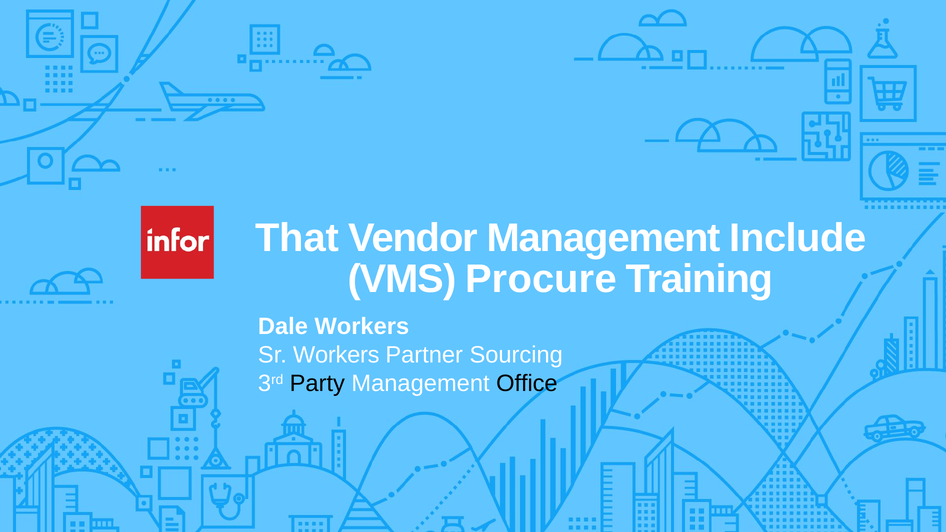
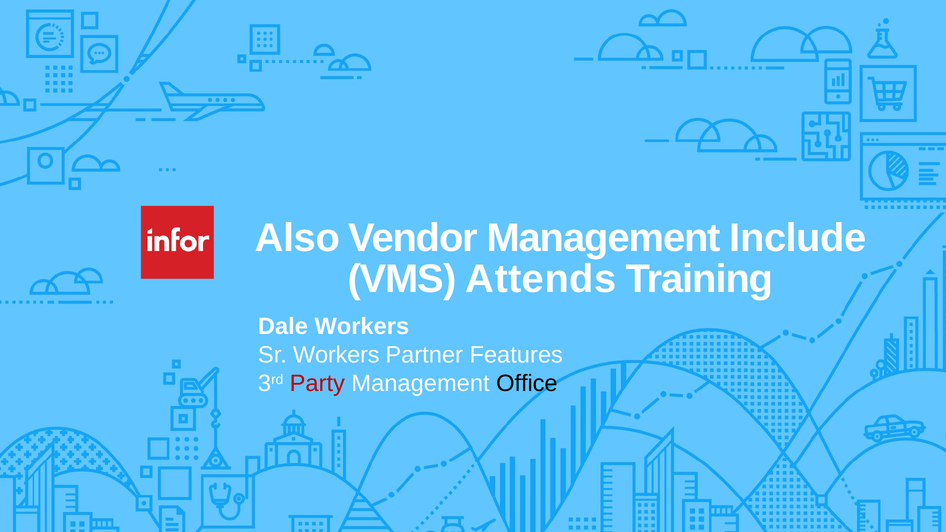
That: That -> Also
Procure: Procure -> Attends
Sourcing: Sourcing -> Features
Party colour: black -> red
